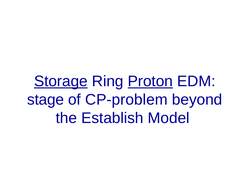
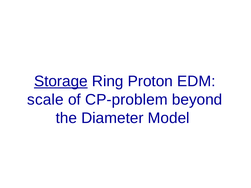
Proton underline: present -> none
stage: stage -> scale
Establish: Establish -> Diameter
